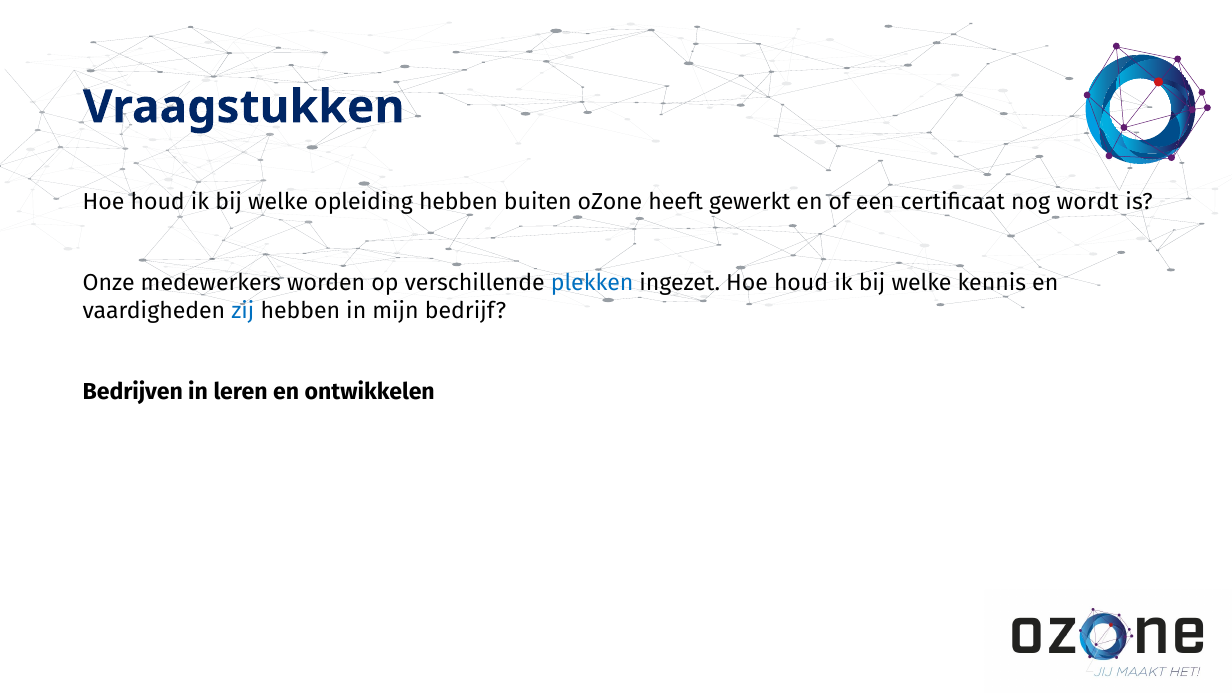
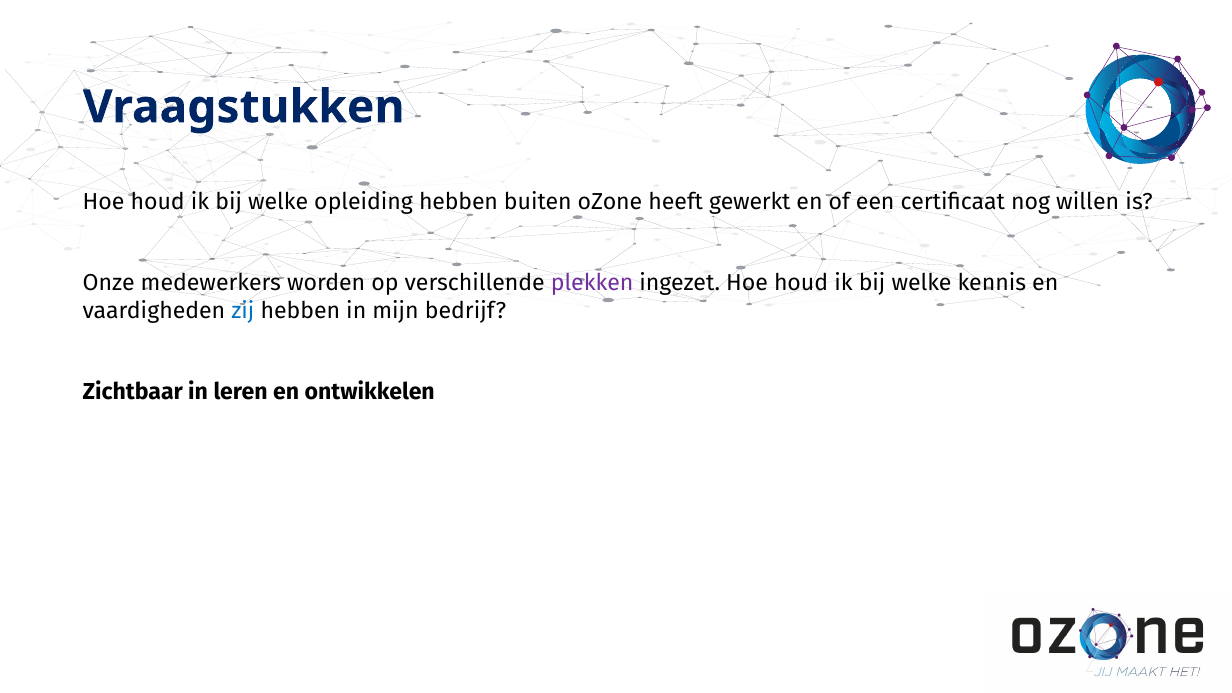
wordt: wordt -> willen
plekken colour: blue -> purple
Bedrijven: Bedrijven -> Zichtbaar
